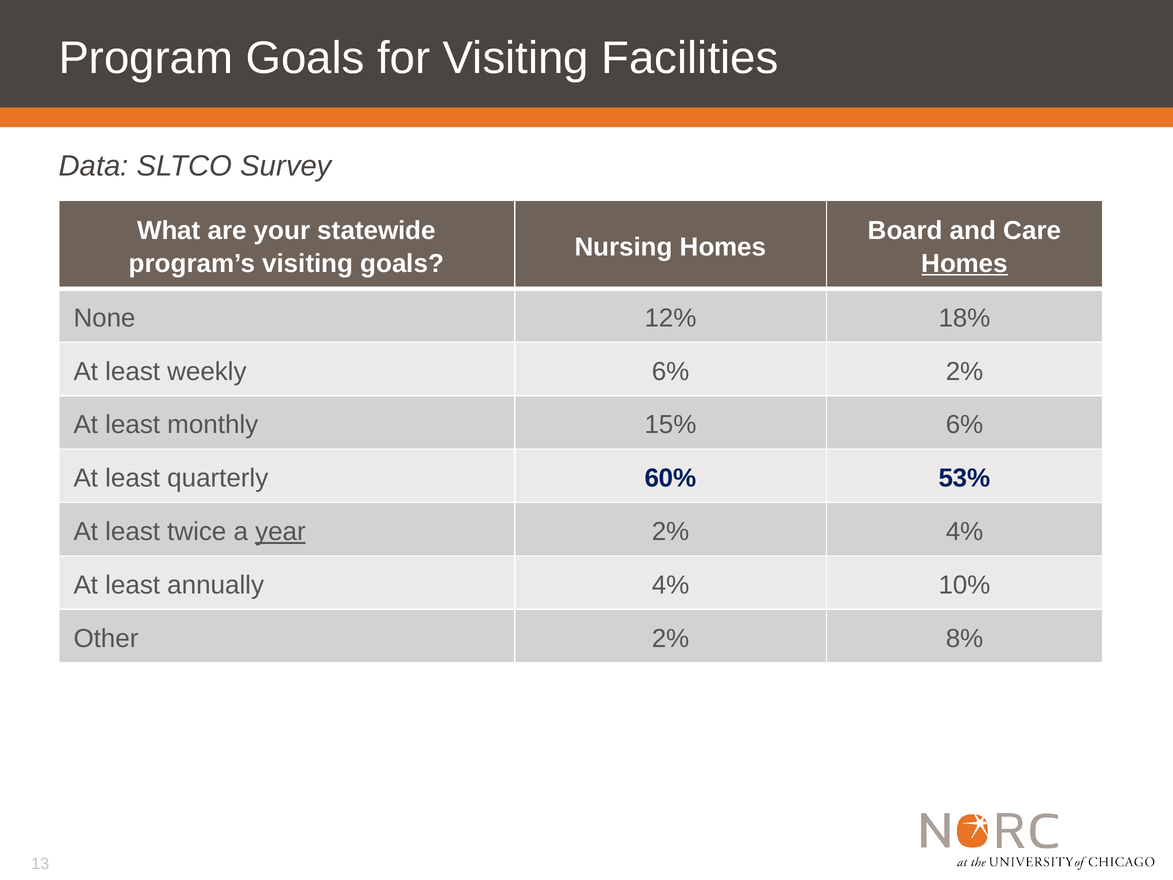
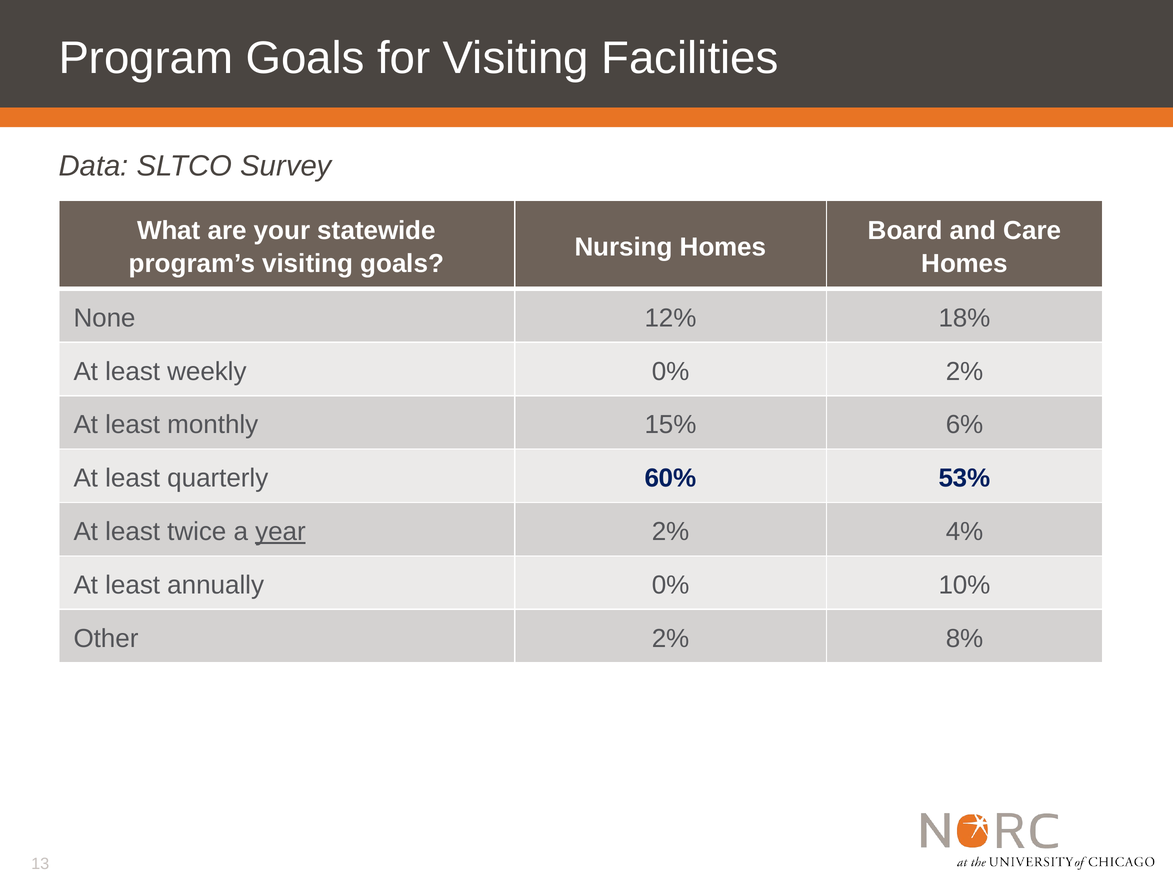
Homes at (965, 264) underline: present -> none
weekly 6%: 6% -> 0%
annually 4%: 4% -> 0%
